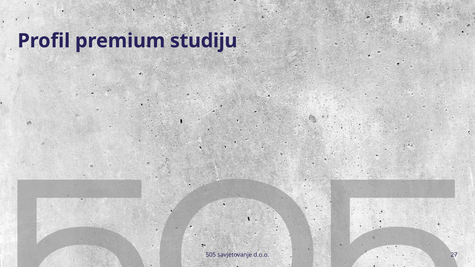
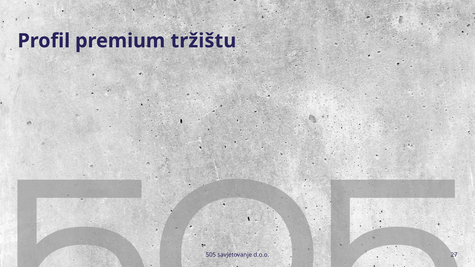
studiju: studiju -> tržištu
